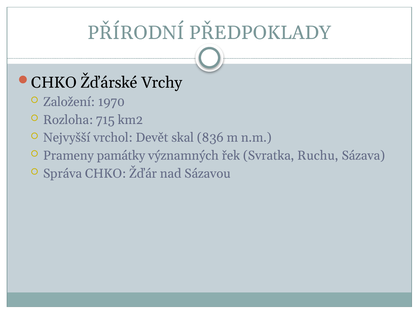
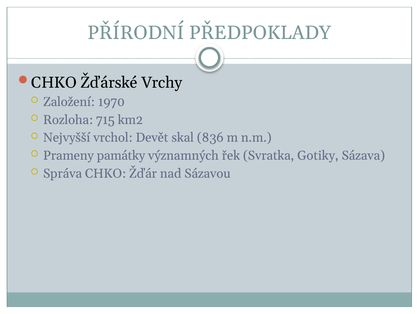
Ruchu: Ruchu -> Gotiky
